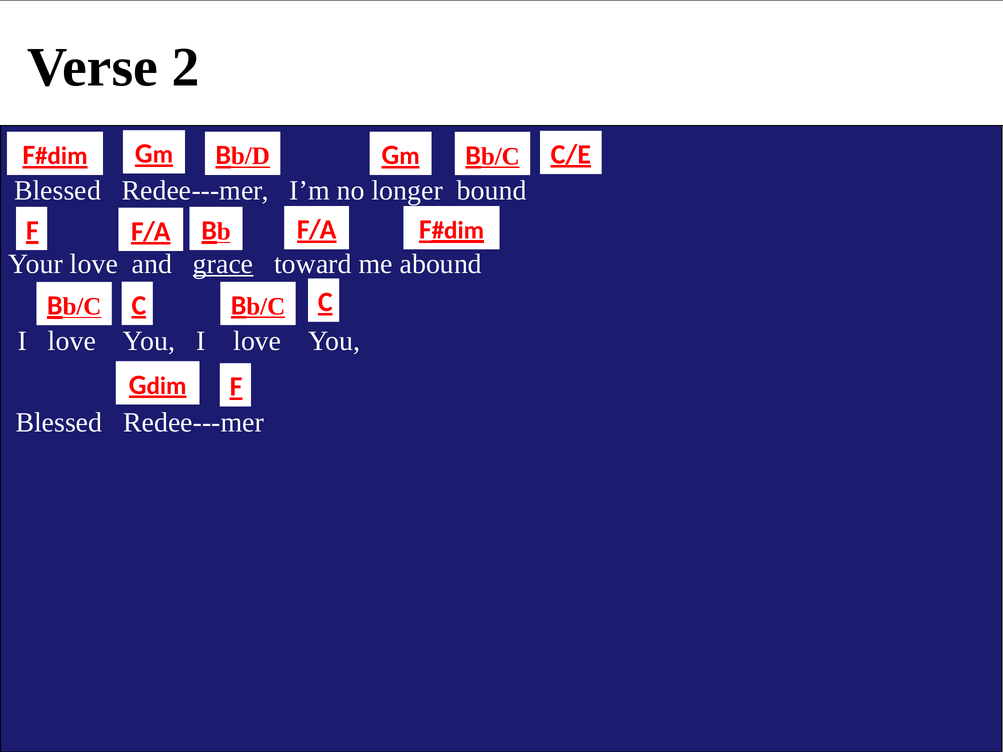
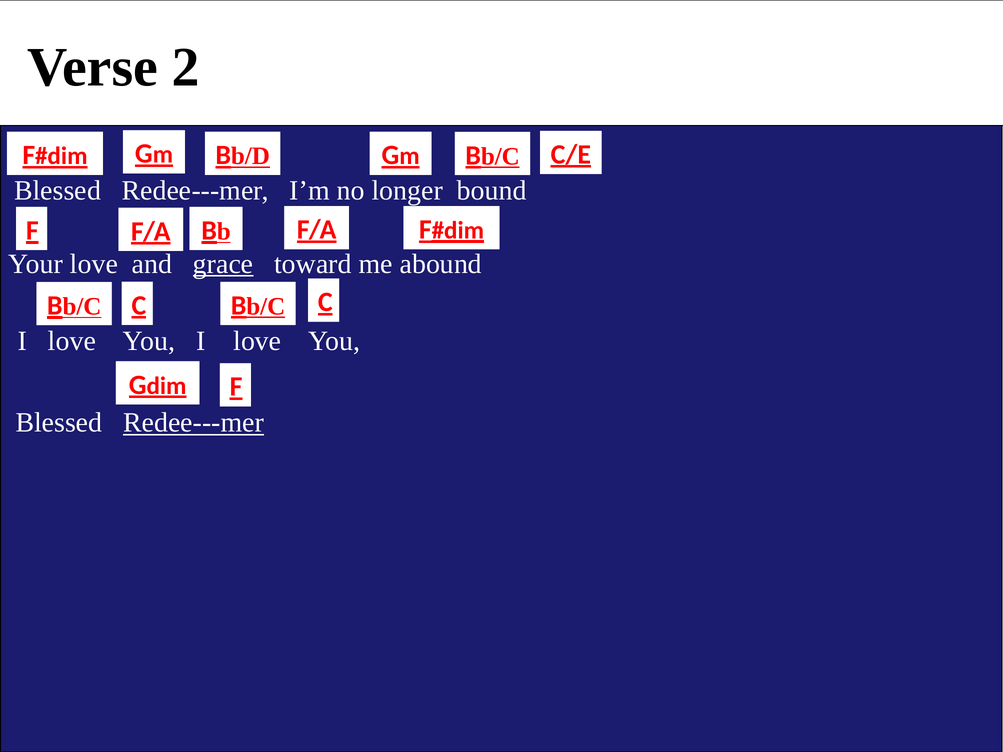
Redee---mer at (194, 423) underline: none -> present
